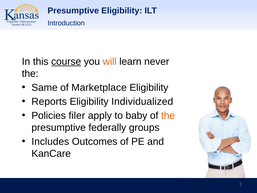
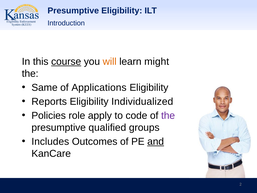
never: never -> might
Marketplace: Marketplace -> Applications
filer: filer -> role
baby: baby -> code
the at (168, 115) colour: orange -> purple
federally: federally -> qualified
and underline: none -> present
